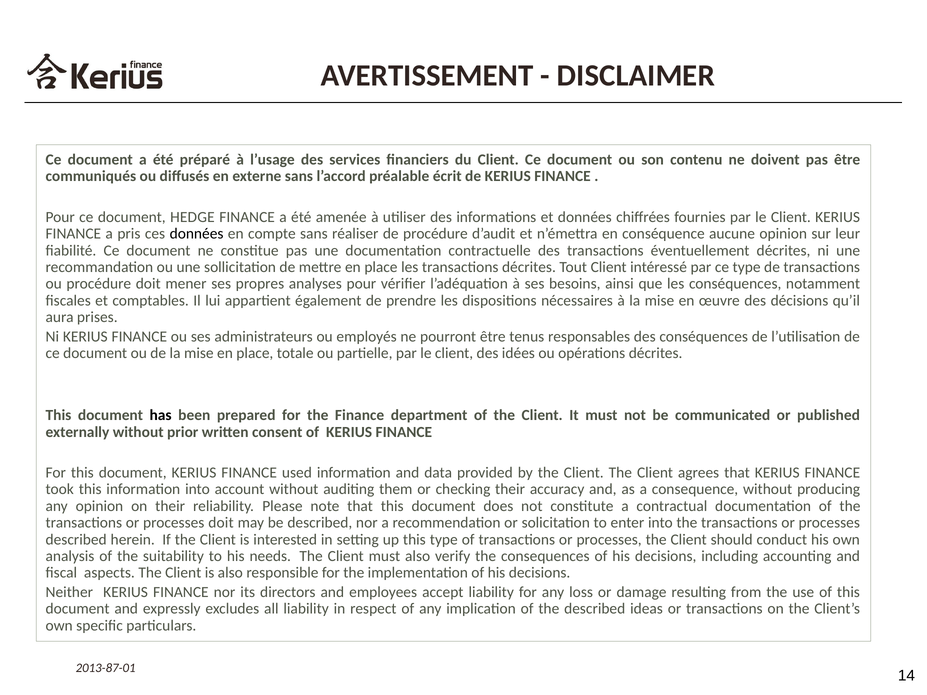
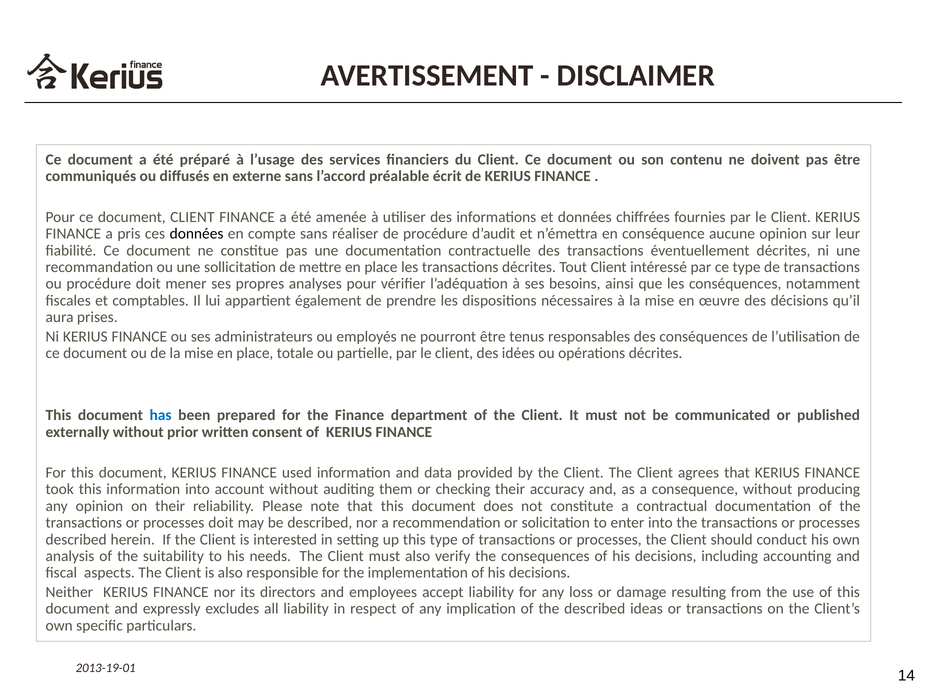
document HEDGE: HEDGE -> CLIENT
has colour: black -> blue
2013-87-01: 2013-87-01 -> 2013-19-01
